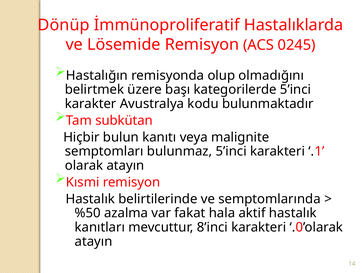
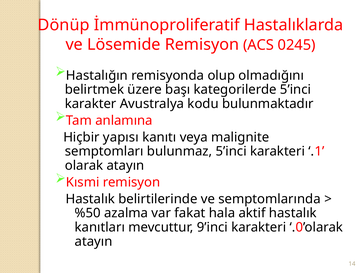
subkütan: subkütan -> anlamına
bulun: bulun -> yapısı
8’inci: 8’inci -> 9’inci
